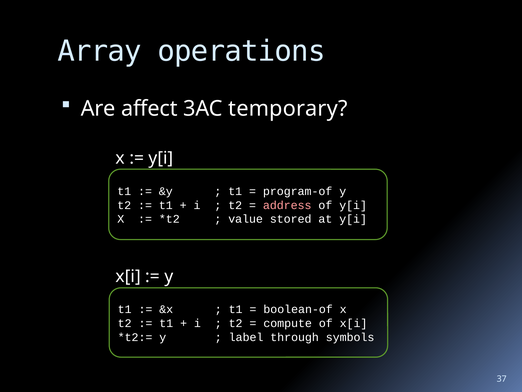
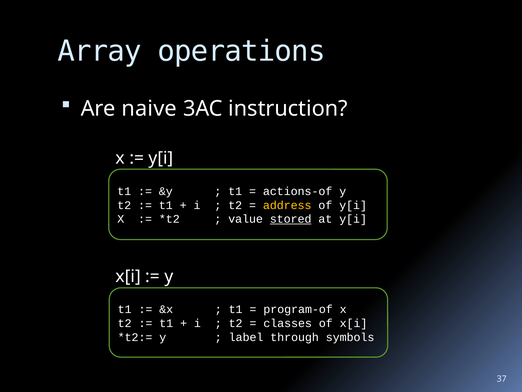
affect: affect -> naive
temporary: temporary -> instruction
program-of: program-of -> actions-of
address colour: pink -> yellow
stored underline: none -> present
boolean-of: boolean-of -> program-of
compute: compute -> classes
